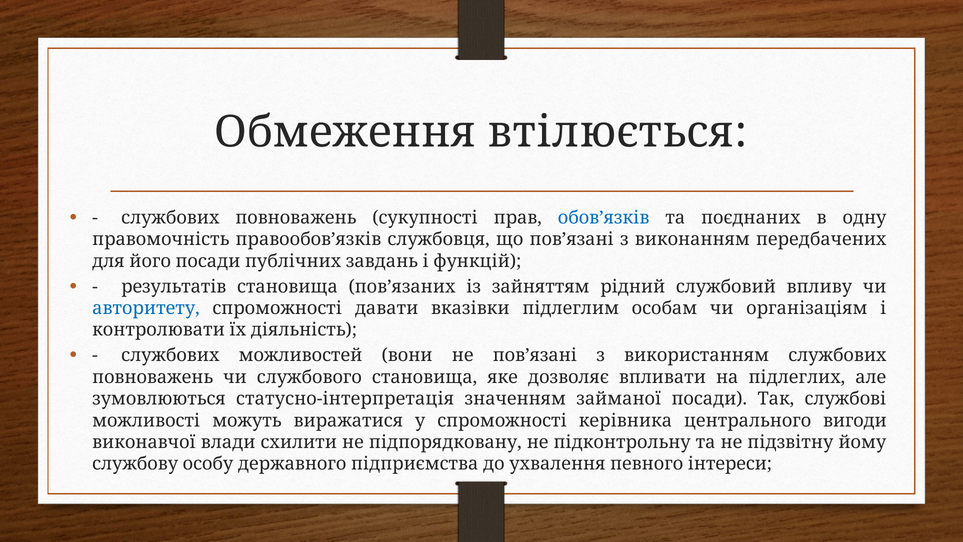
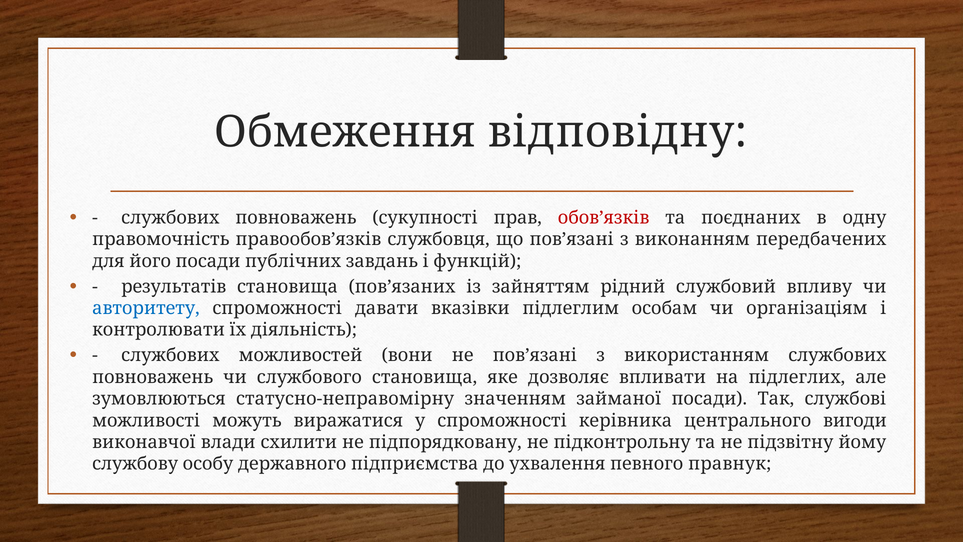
втілюється: втілюється -> відповідну
обов’язків colour: blue -> red
статусно-інтерпретація: статусно-інтерпретація -> статусно-неправомірну
інтереси: інтереси -> правнук
